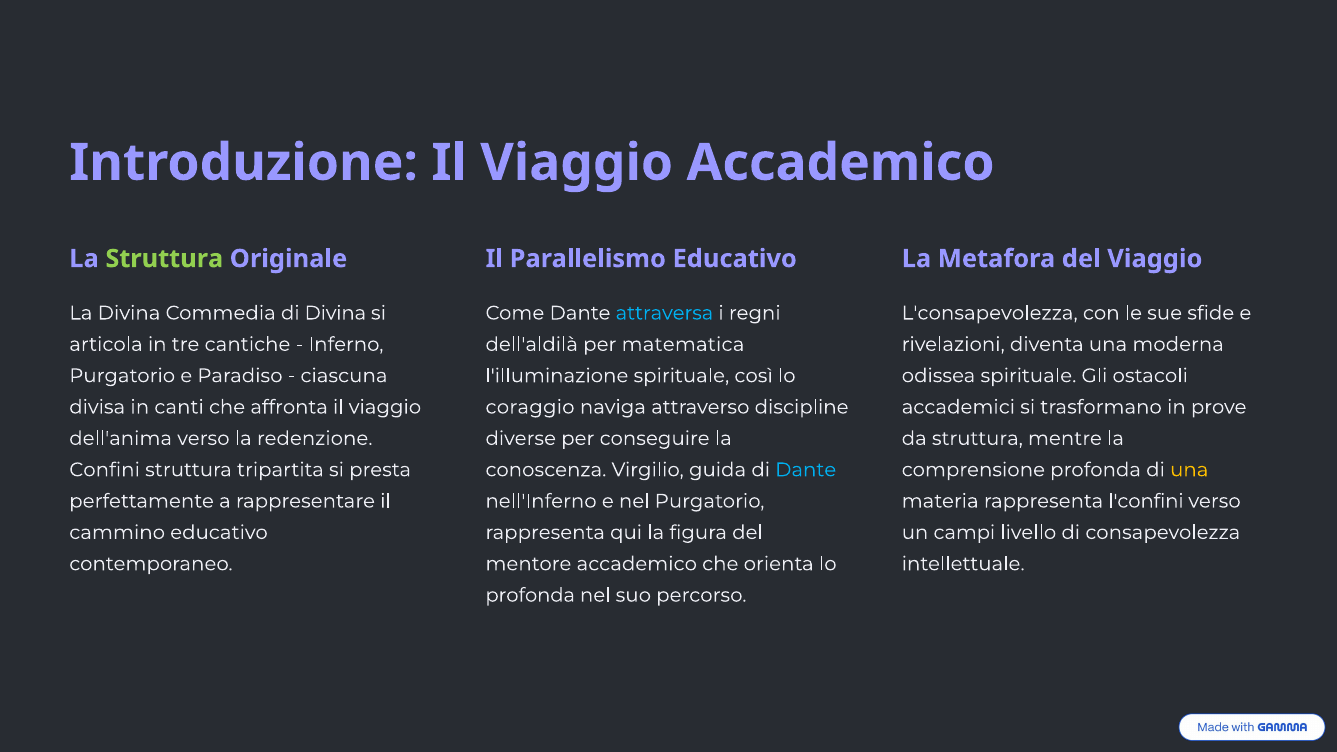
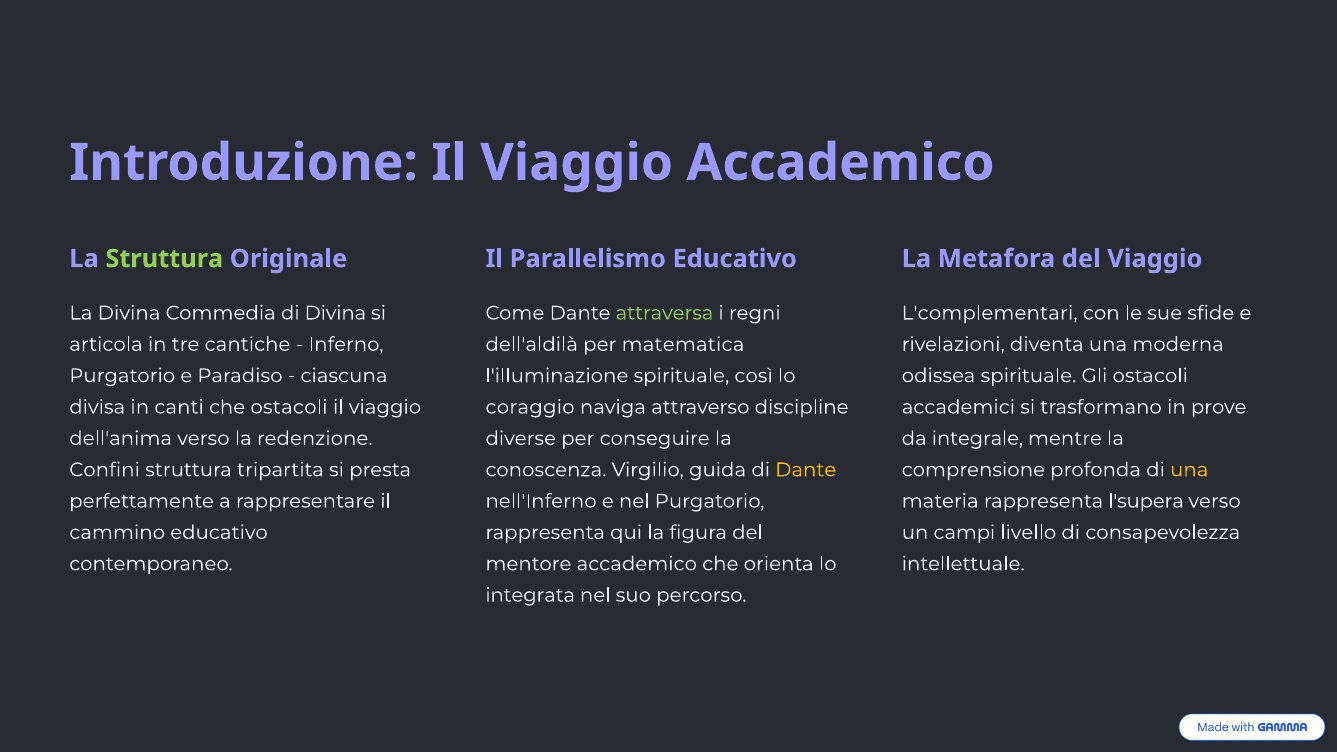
L'consapevolezza: L'consapevolezza -> L'complementari
attraversa colour: light blue -> light green
che affronta: affronta -> ostacoli
da struttura: struttura -> integrale
Dante at (806, 470) colour: light blue -> yellow
l'confini: l'confini -> l'supera
profonda at (530, 595): profonda -> integrata
